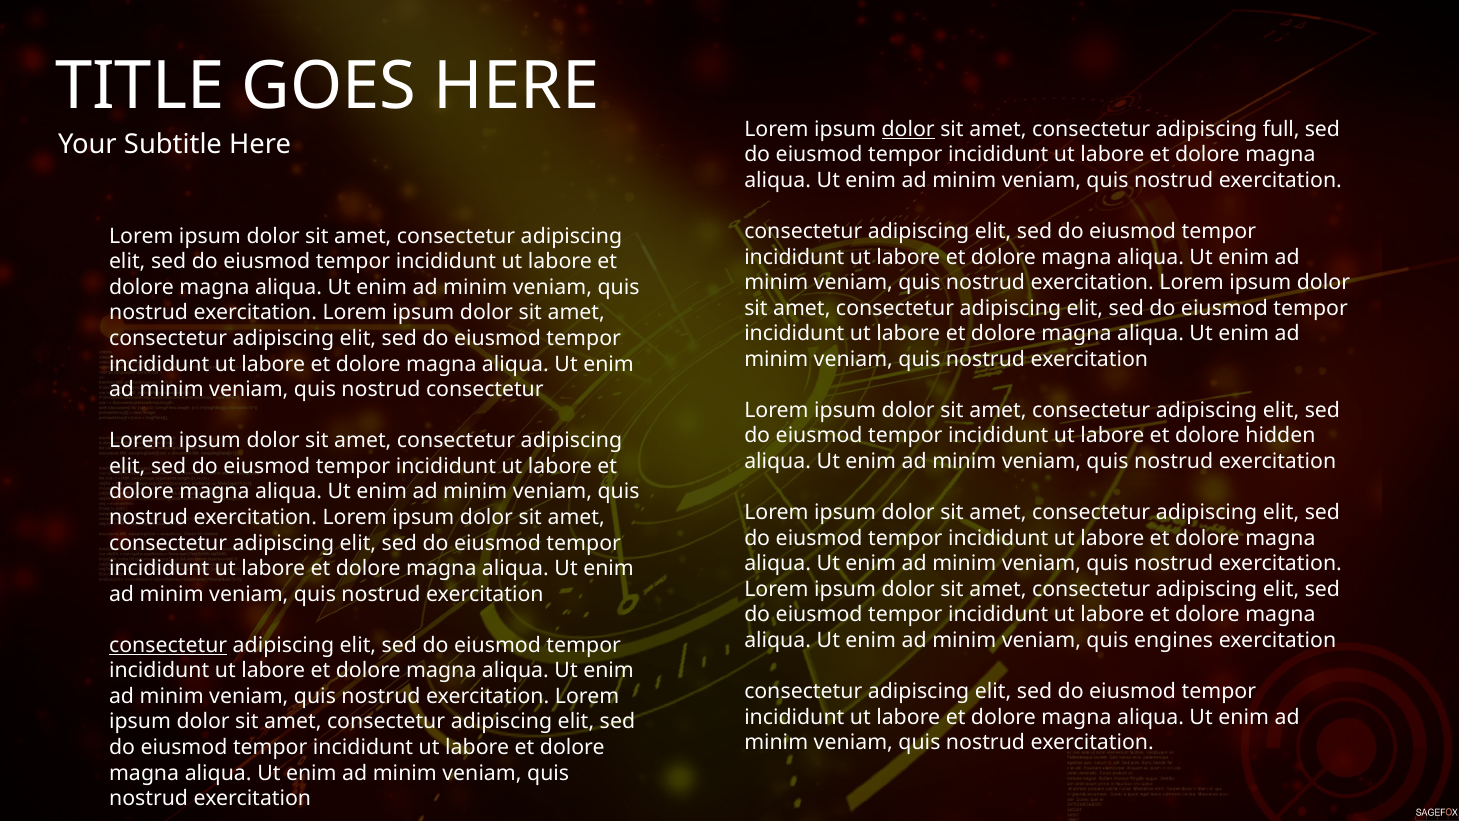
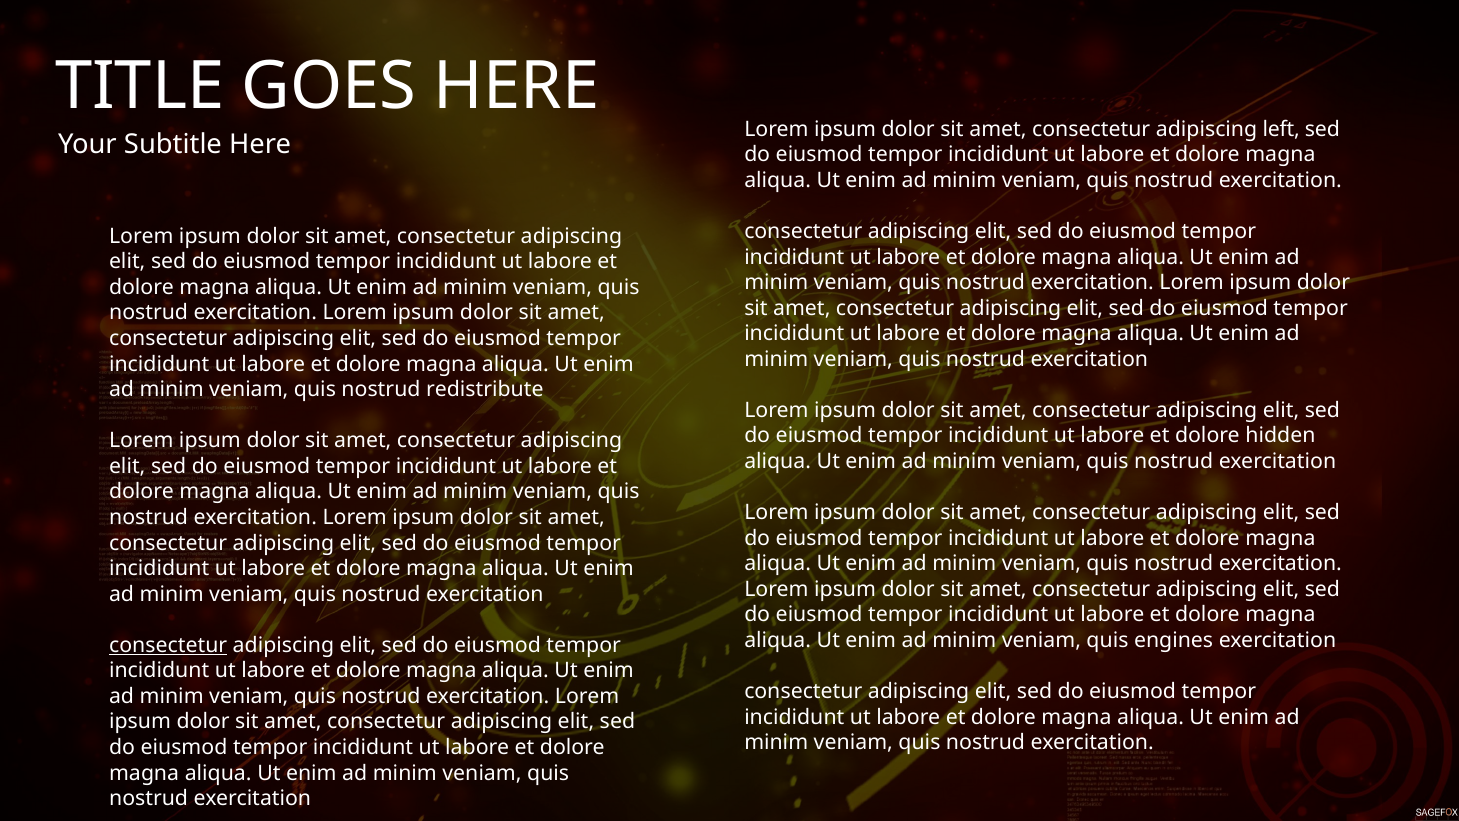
dolor at (908, 129) underline: present -> none
full: full -> left
nostrud consectetur: consectetur -> redistribute
